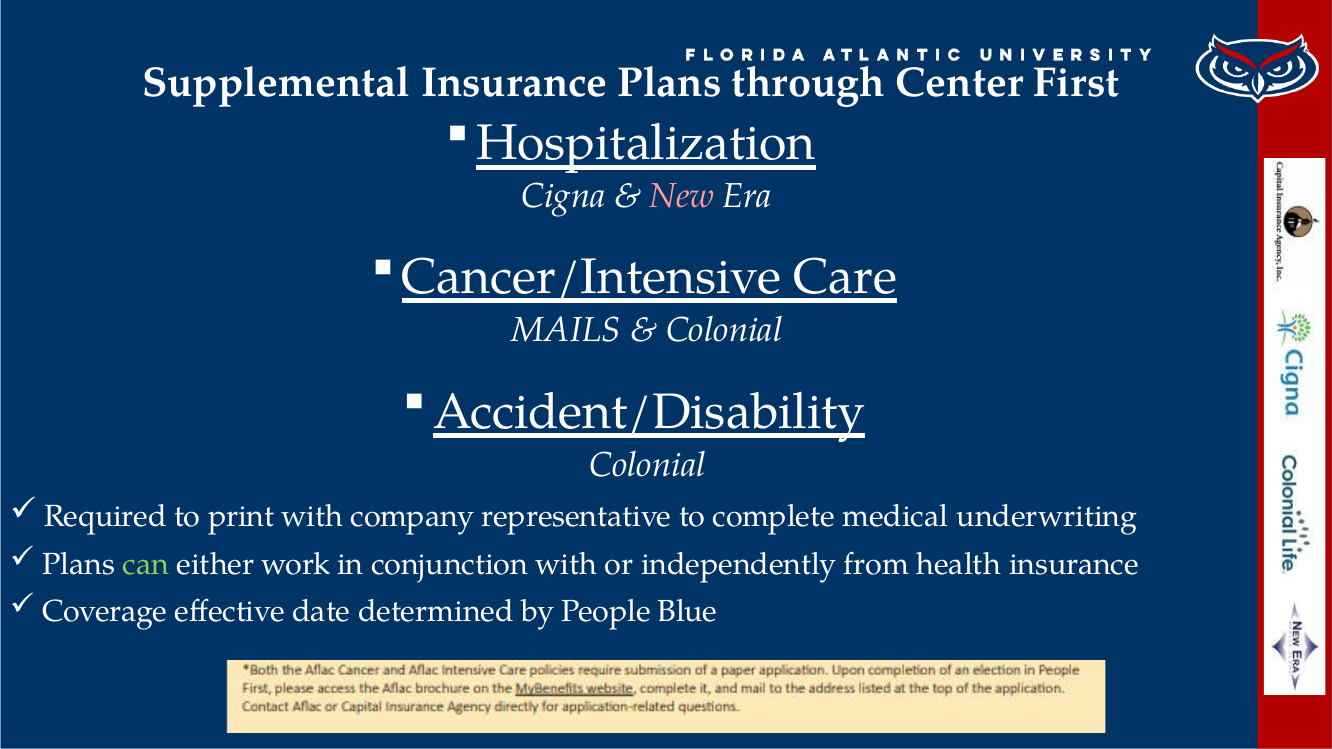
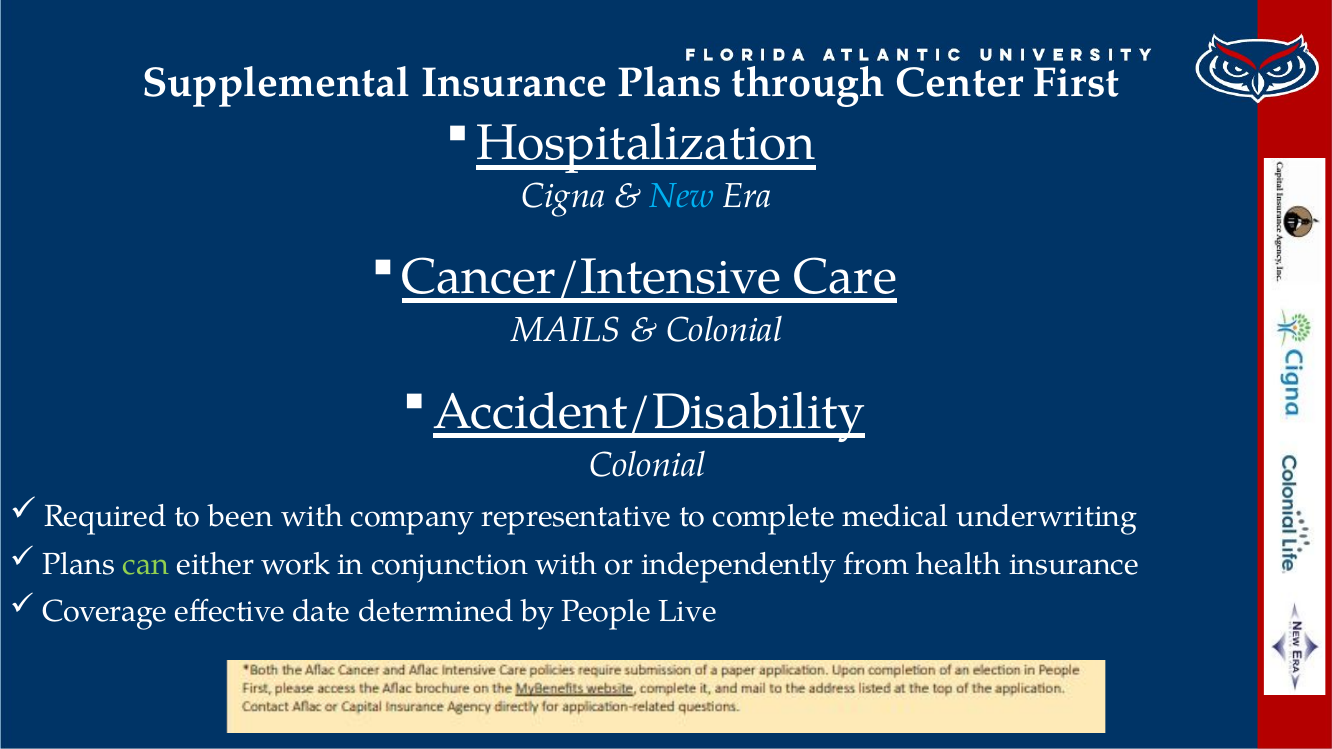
New colour: pink -> light blue
print: print -> been
Blue: Blue -> Live
